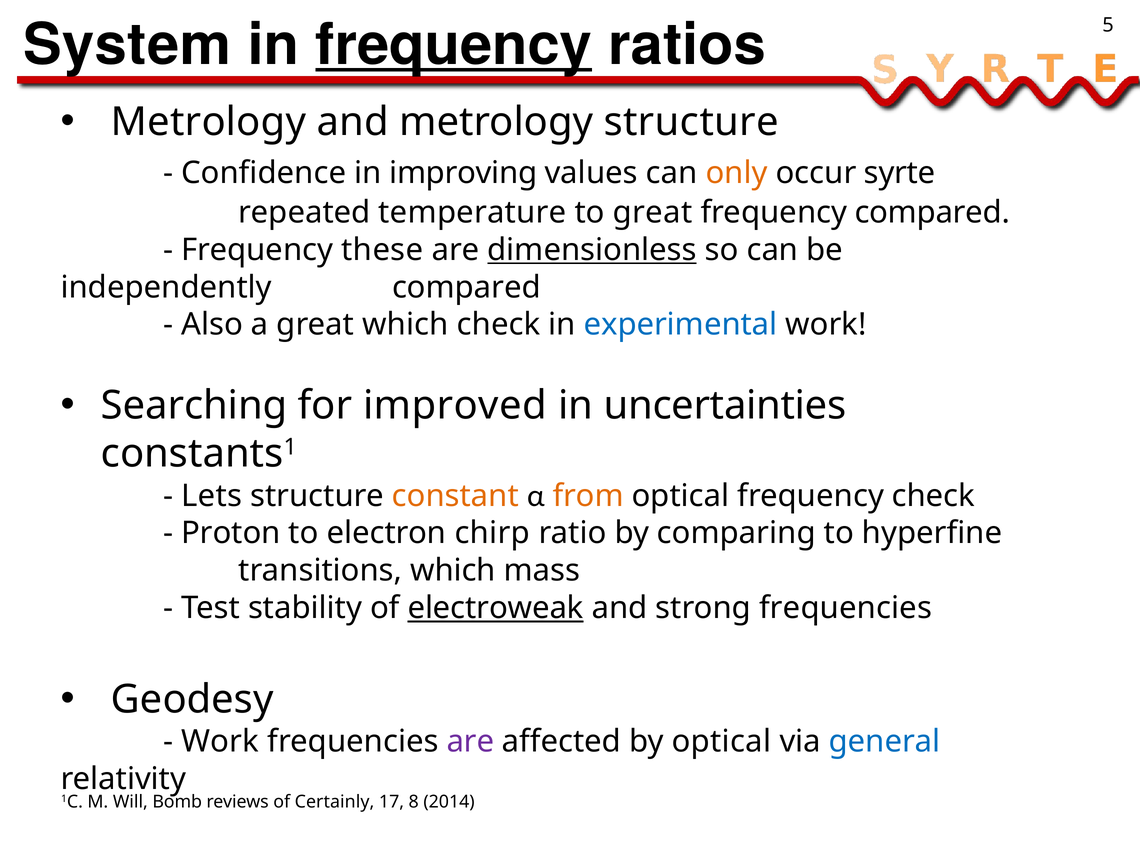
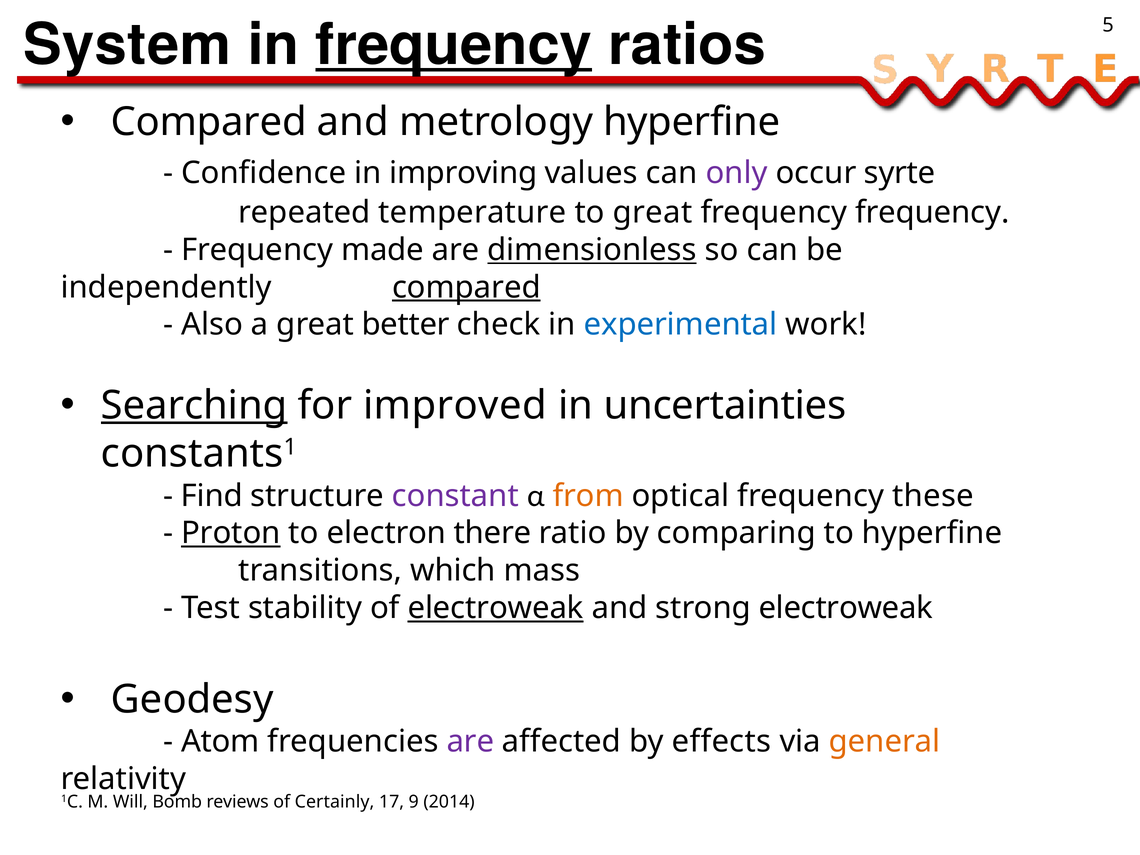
Metrology at (208, 122): Metrology -> Compared
metrology structure: structure -> hyperfine
only colour: orange -> purple
frequency compared: compared -> frequency
these: these -> made
compared at (466, 287) underline: none -> present
great which: which -> better
Searching underline: none -> present
Lets: Lets -> Find
constant colour: orange -> purple
frequency check: check -> these
Proton underline: none -> present
chirp: chirp -> there
strong frequencies: frequencies -> electroweak
Work at (220, 742): Work -> Atom
by optical: optical -> effects
general colour: blue -> orange
8: 8 -> 9
